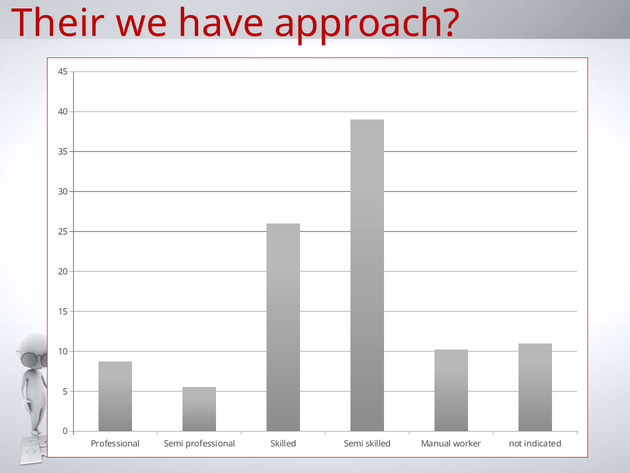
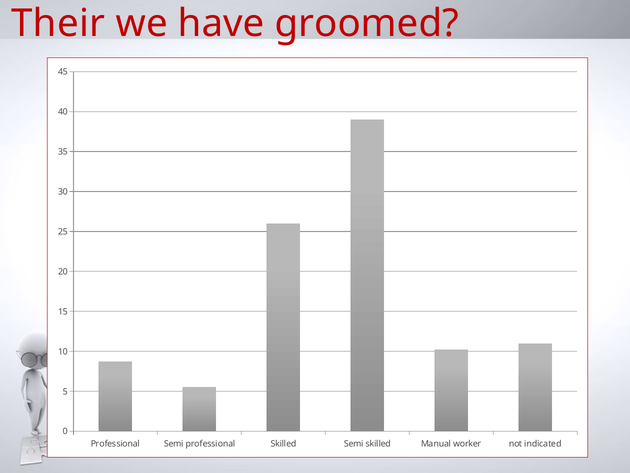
approach: approach -> groomed
